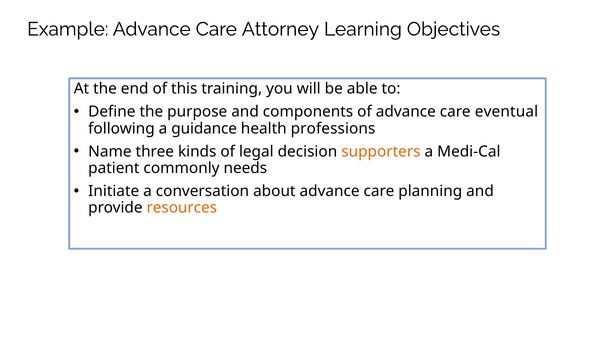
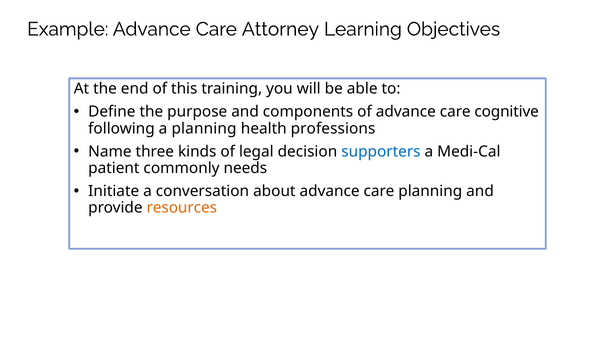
eventual: eventual -> cognitive
a guidance: guidance -> planning
supporters colour: orange -> blue
